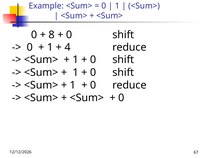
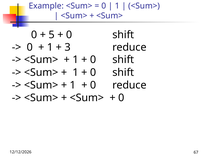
8: 8 -> 5
4: 4 -> 3
